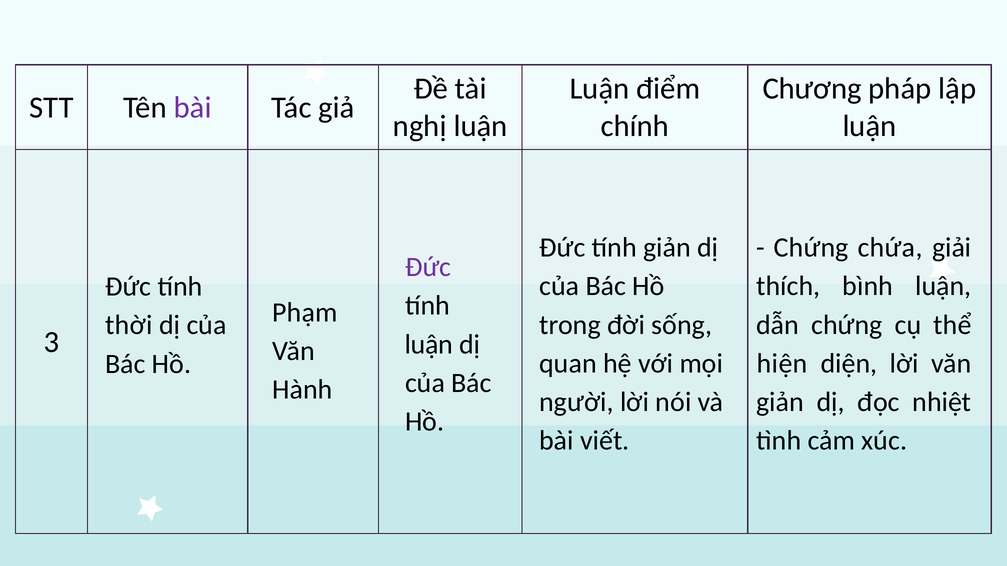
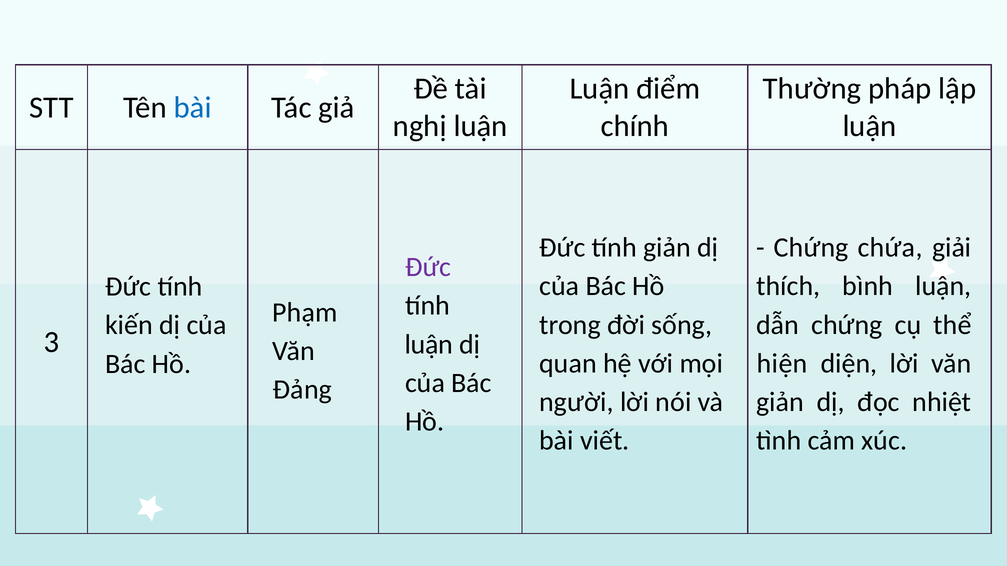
Chương: Chương -> Thường
bài at (193, 108) colour: purple -> blue
thời: thời -> kiến
Hành: Hành -> Đảng
